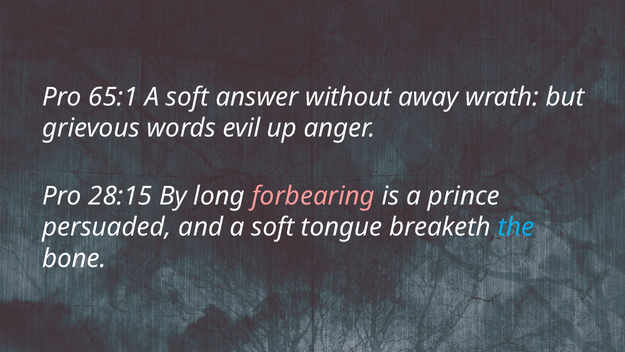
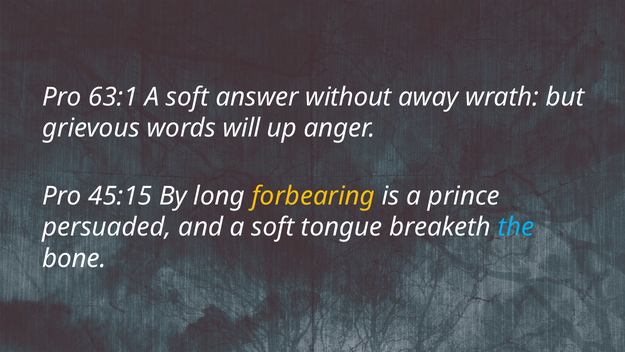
65:1: 65:1 -> 63:1
evil: evil -> will
28:15: 28:15 -> 45:15
forbearing colour: pink -> yellow
